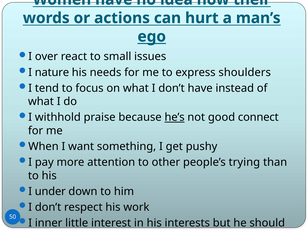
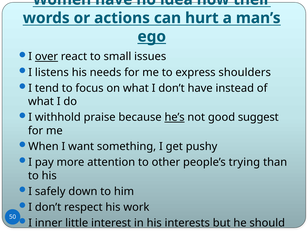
over underline: none -> present
nature: nature -> listens
connect: connect -> suggest
under: under -> safely
